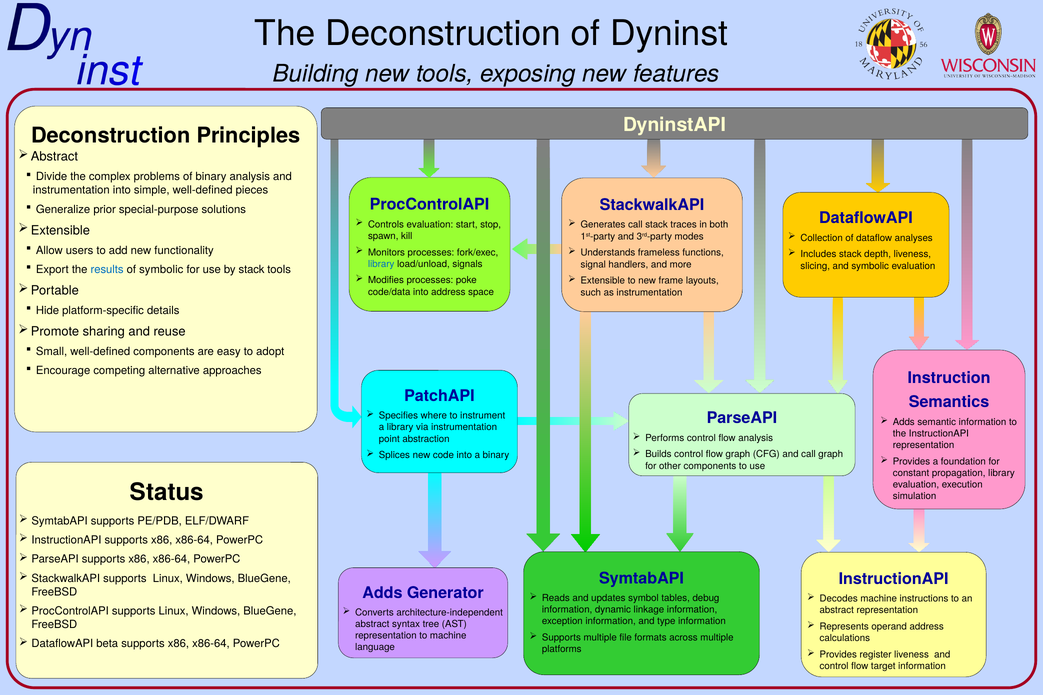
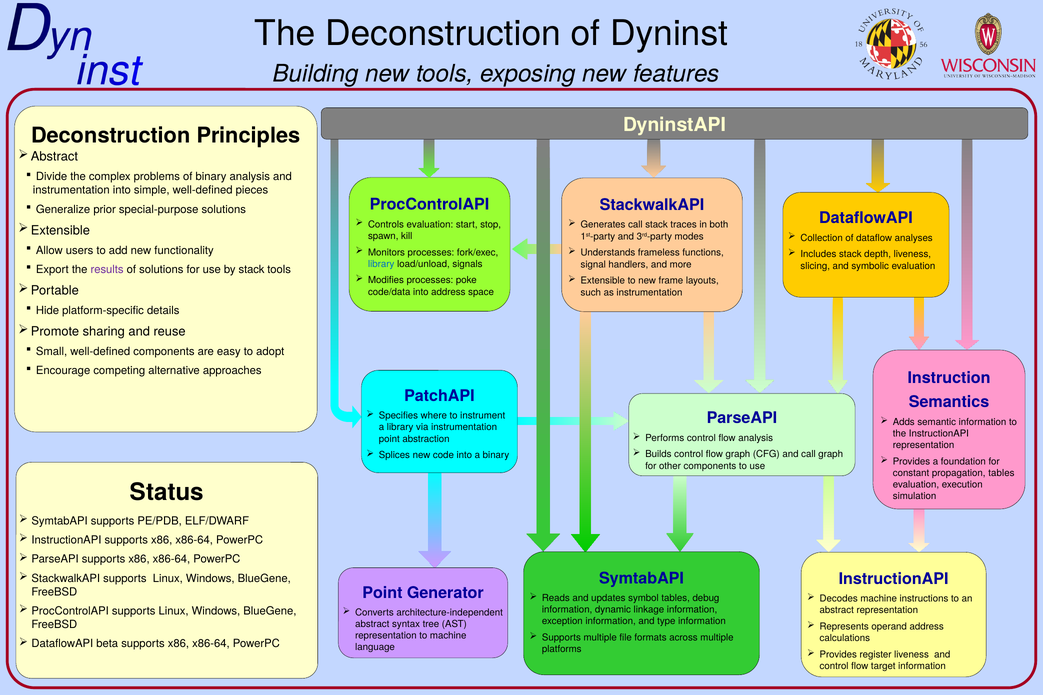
results colour: blue -> purple
of symbolic: symbolic -> solutions
propagation library: library -> tables
Adds at (382, 593): Adds -> Point
